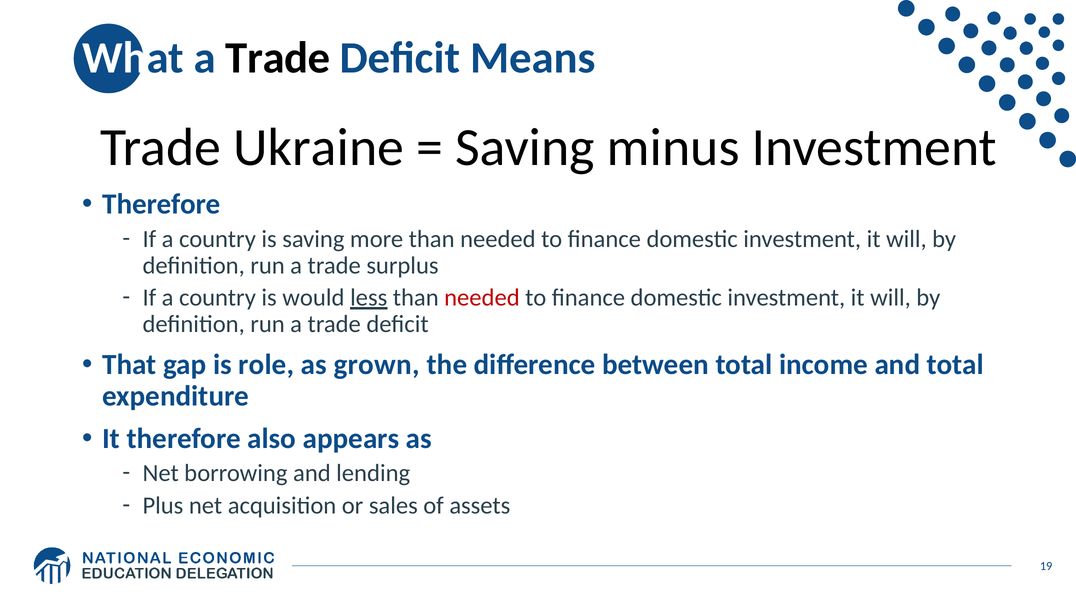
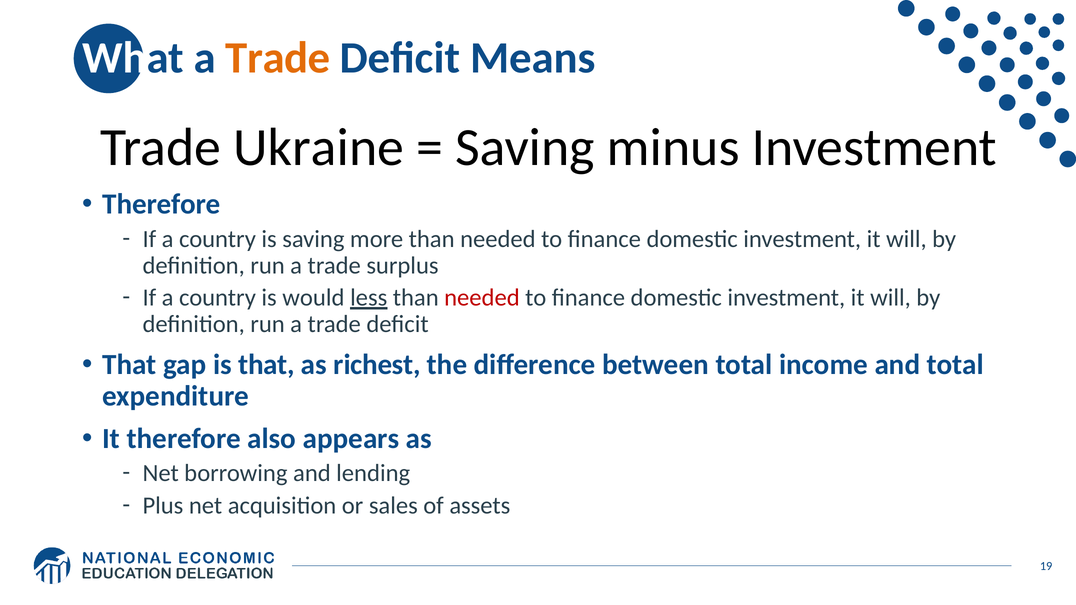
Trade at (278, 58) colour: black -> orange
is role: role -> that
grown: grown -> richest
